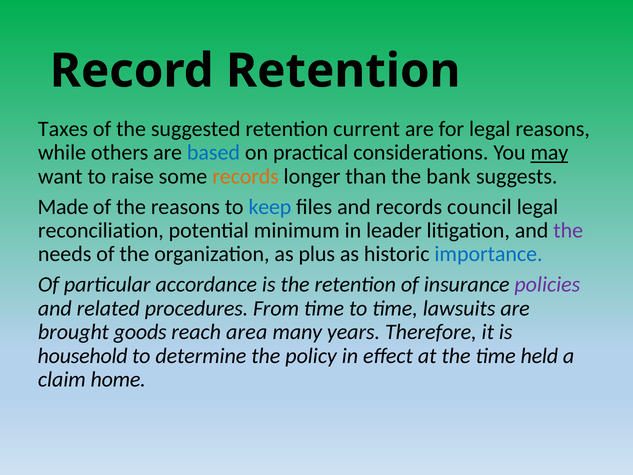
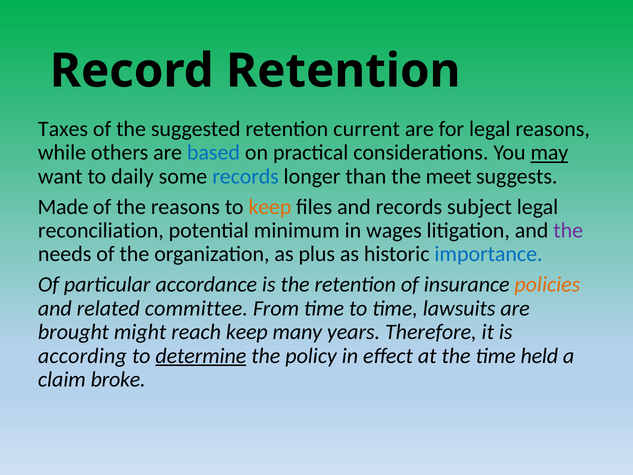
raise: raise -> daily
records at (246, 176) colour: orange -> blue
bank: bank -> meet
keep at (270, 207) colour: blue -> orange
council: council -> subject
leader: leader -> wages
policies colour: purple -> orange
procedures: procedures -> committee
goods: goods -> might
reach area: area -> keep
household: household -> according
determine underline: none -> present
home: home -> broke
